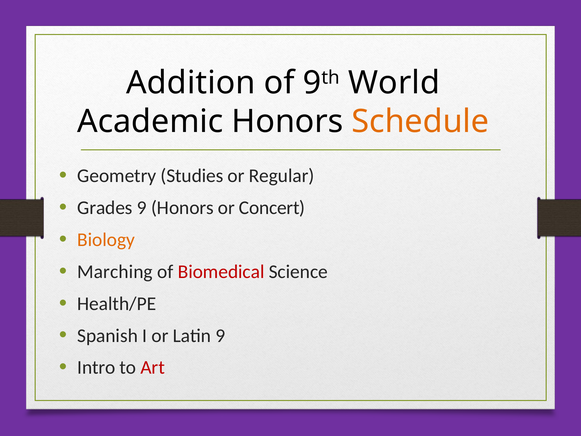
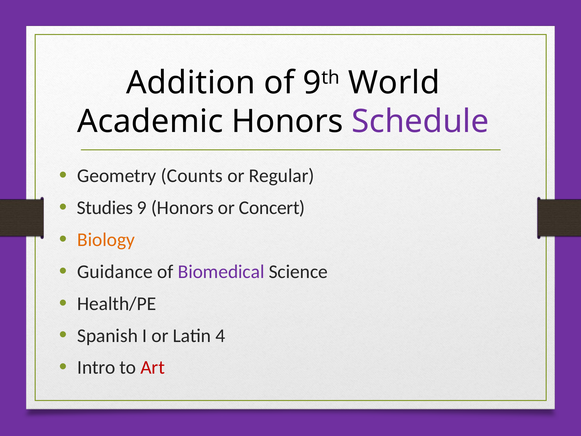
Schedule colour: orange -> purple
Studies: Studies -> Counts
Grades: Grades -> Studies
Marching: Marching -> Guidance
Biomedical colour: red -> purple
Latin 9: 9 -> 4
